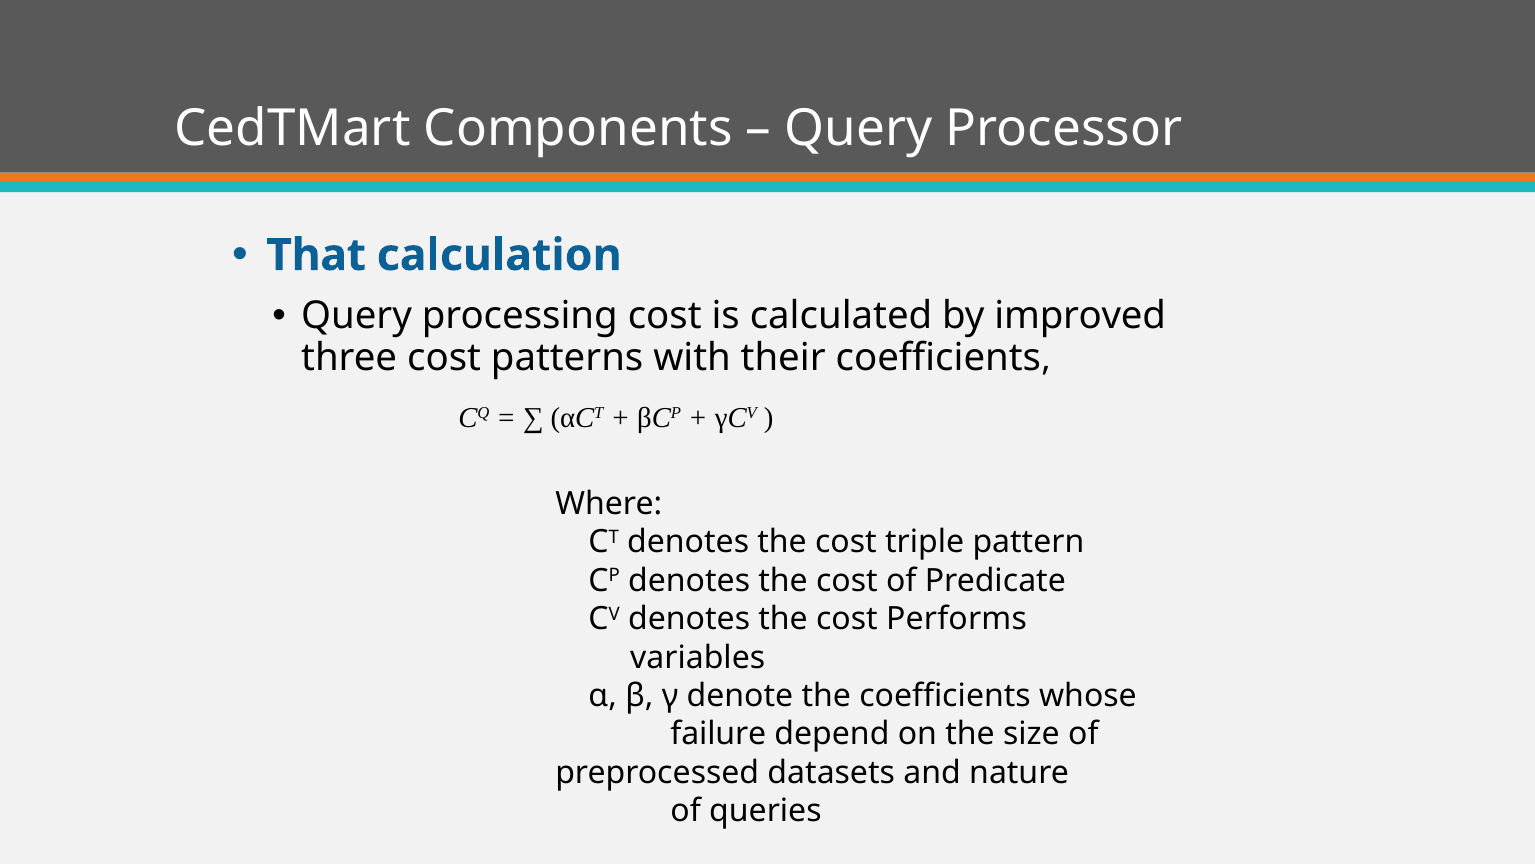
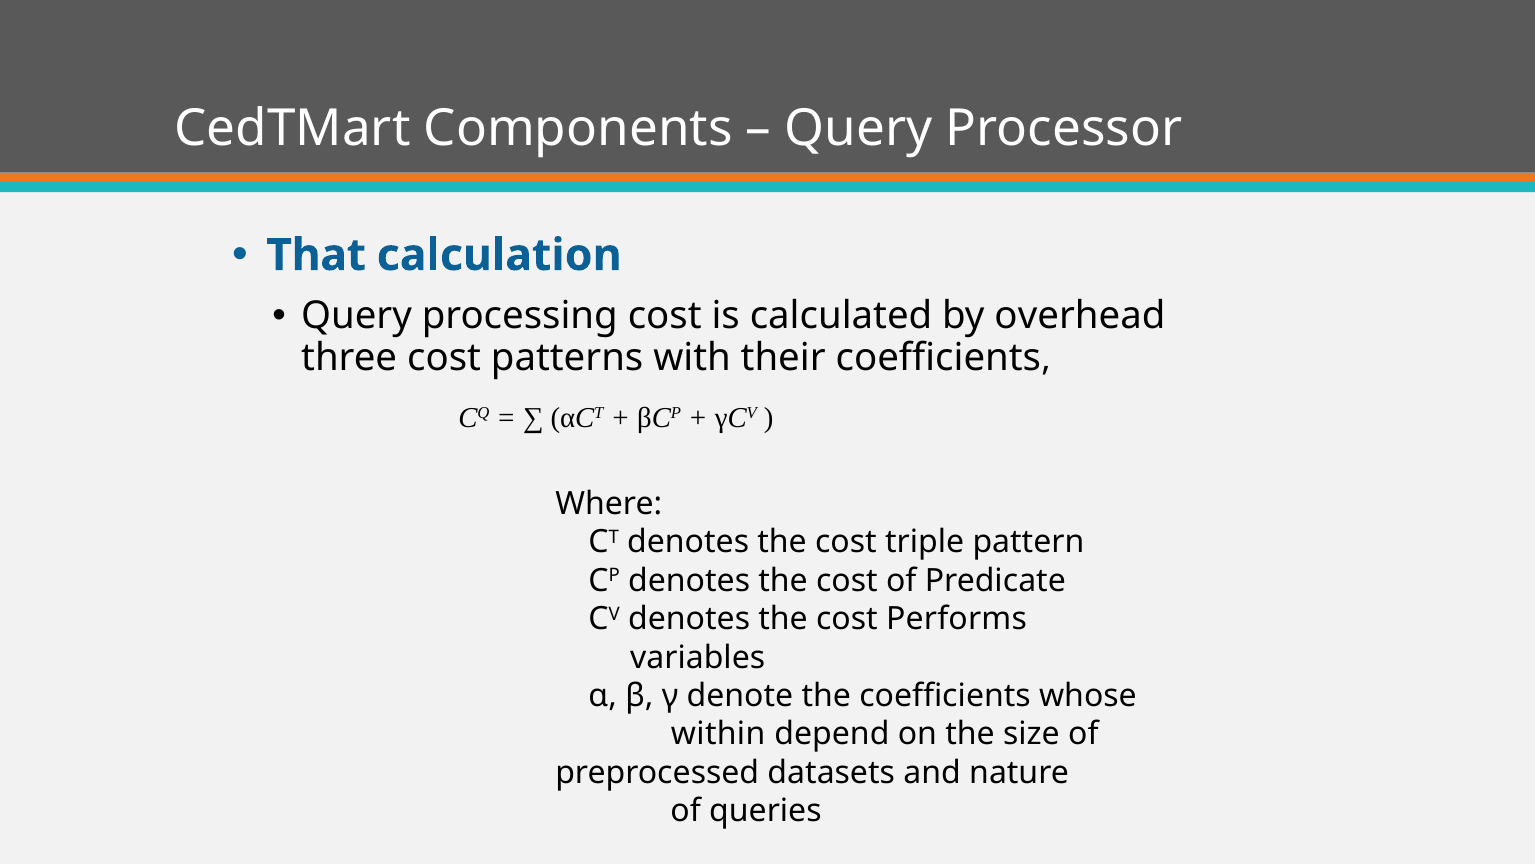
improved: improved -> overhead
failure: failure -> within
